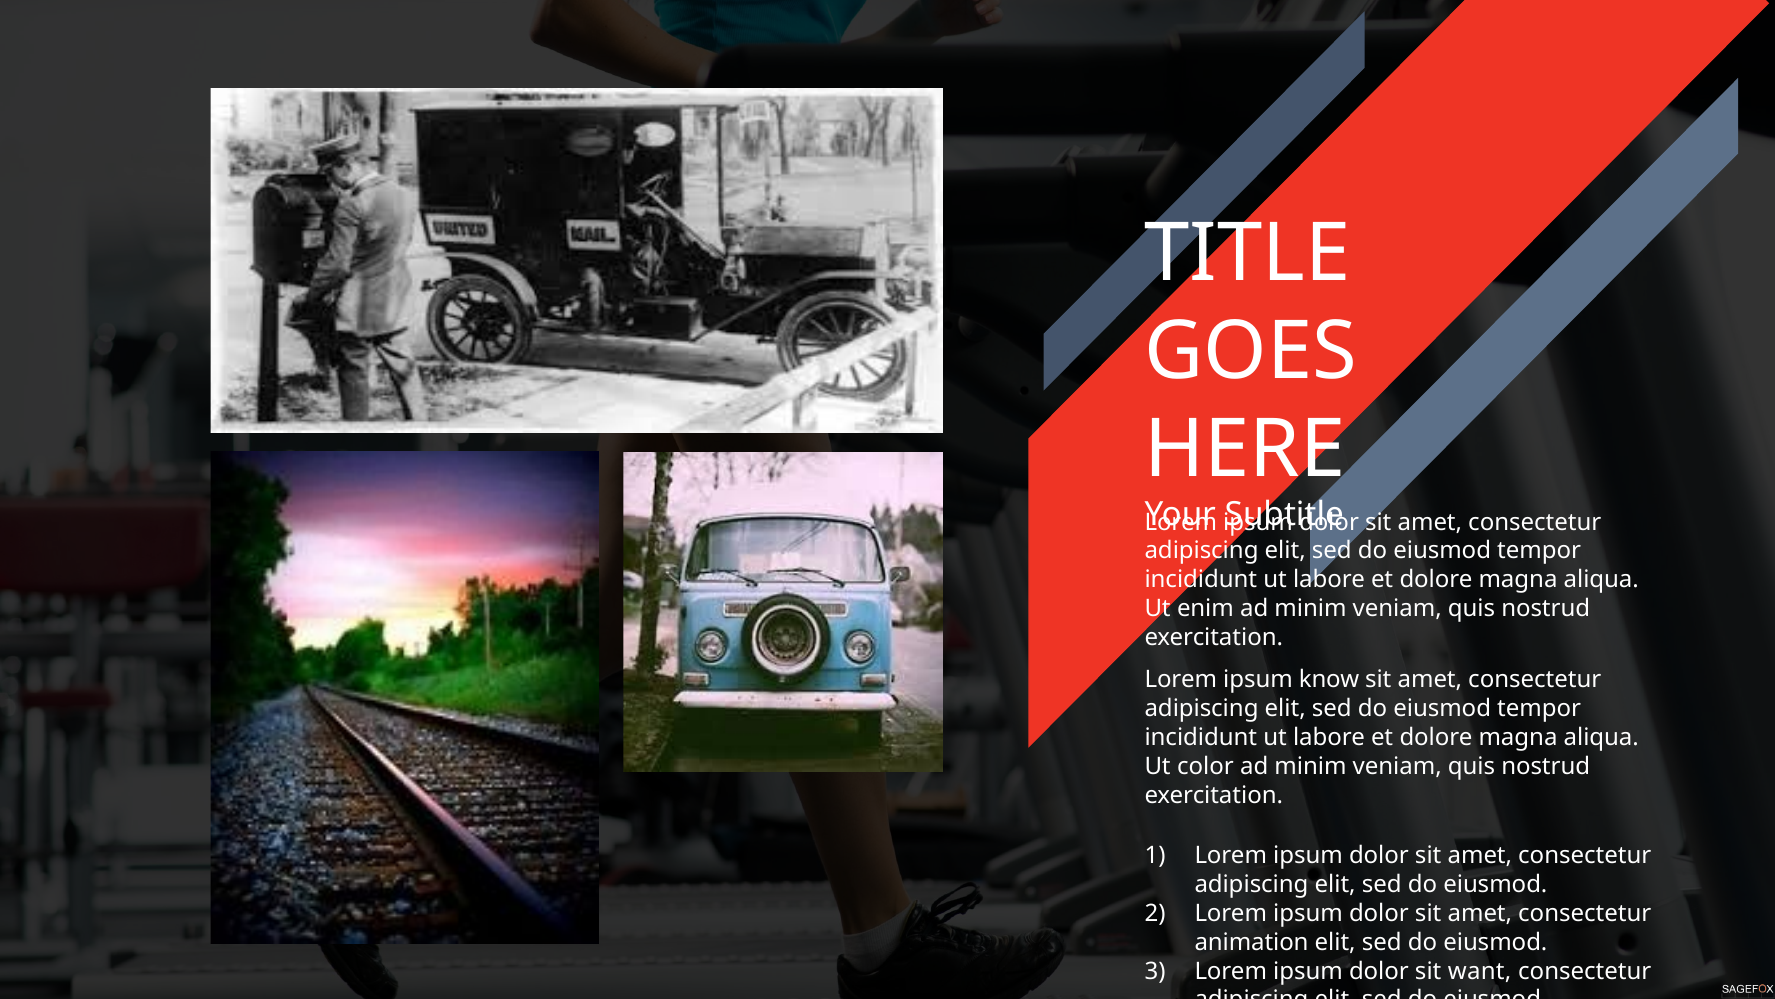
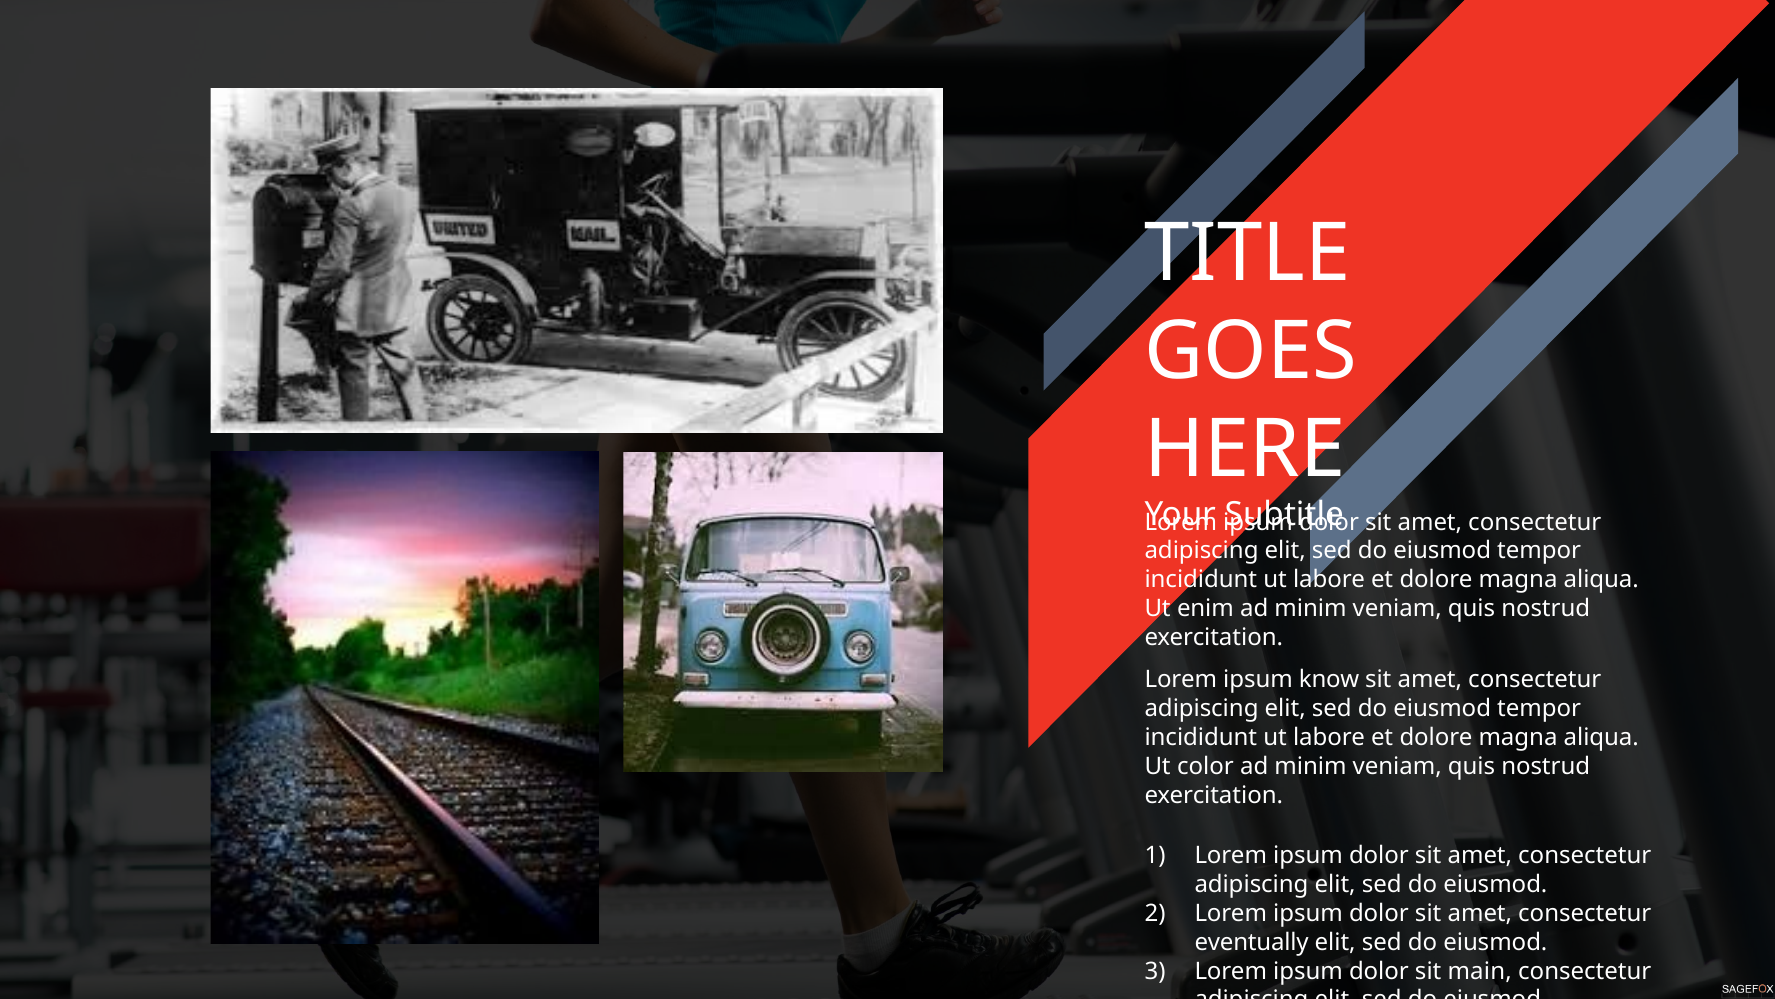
animation: animation -> eventually
want: want -> main
